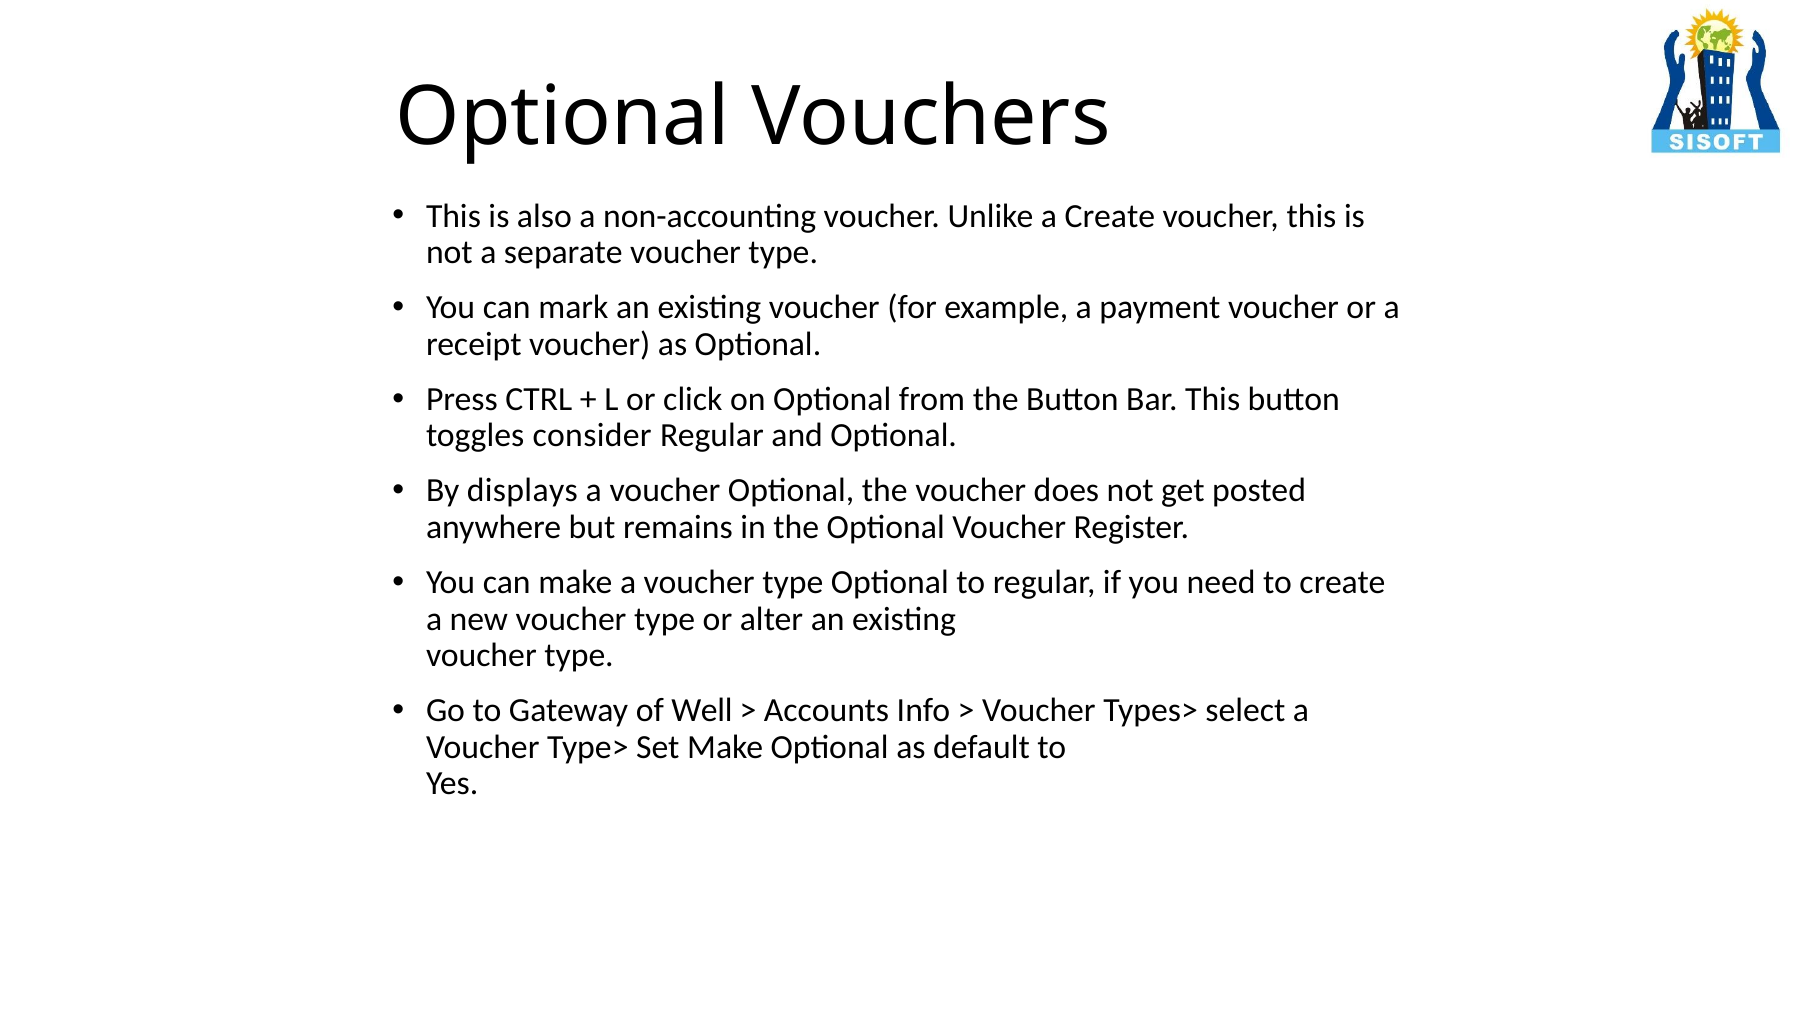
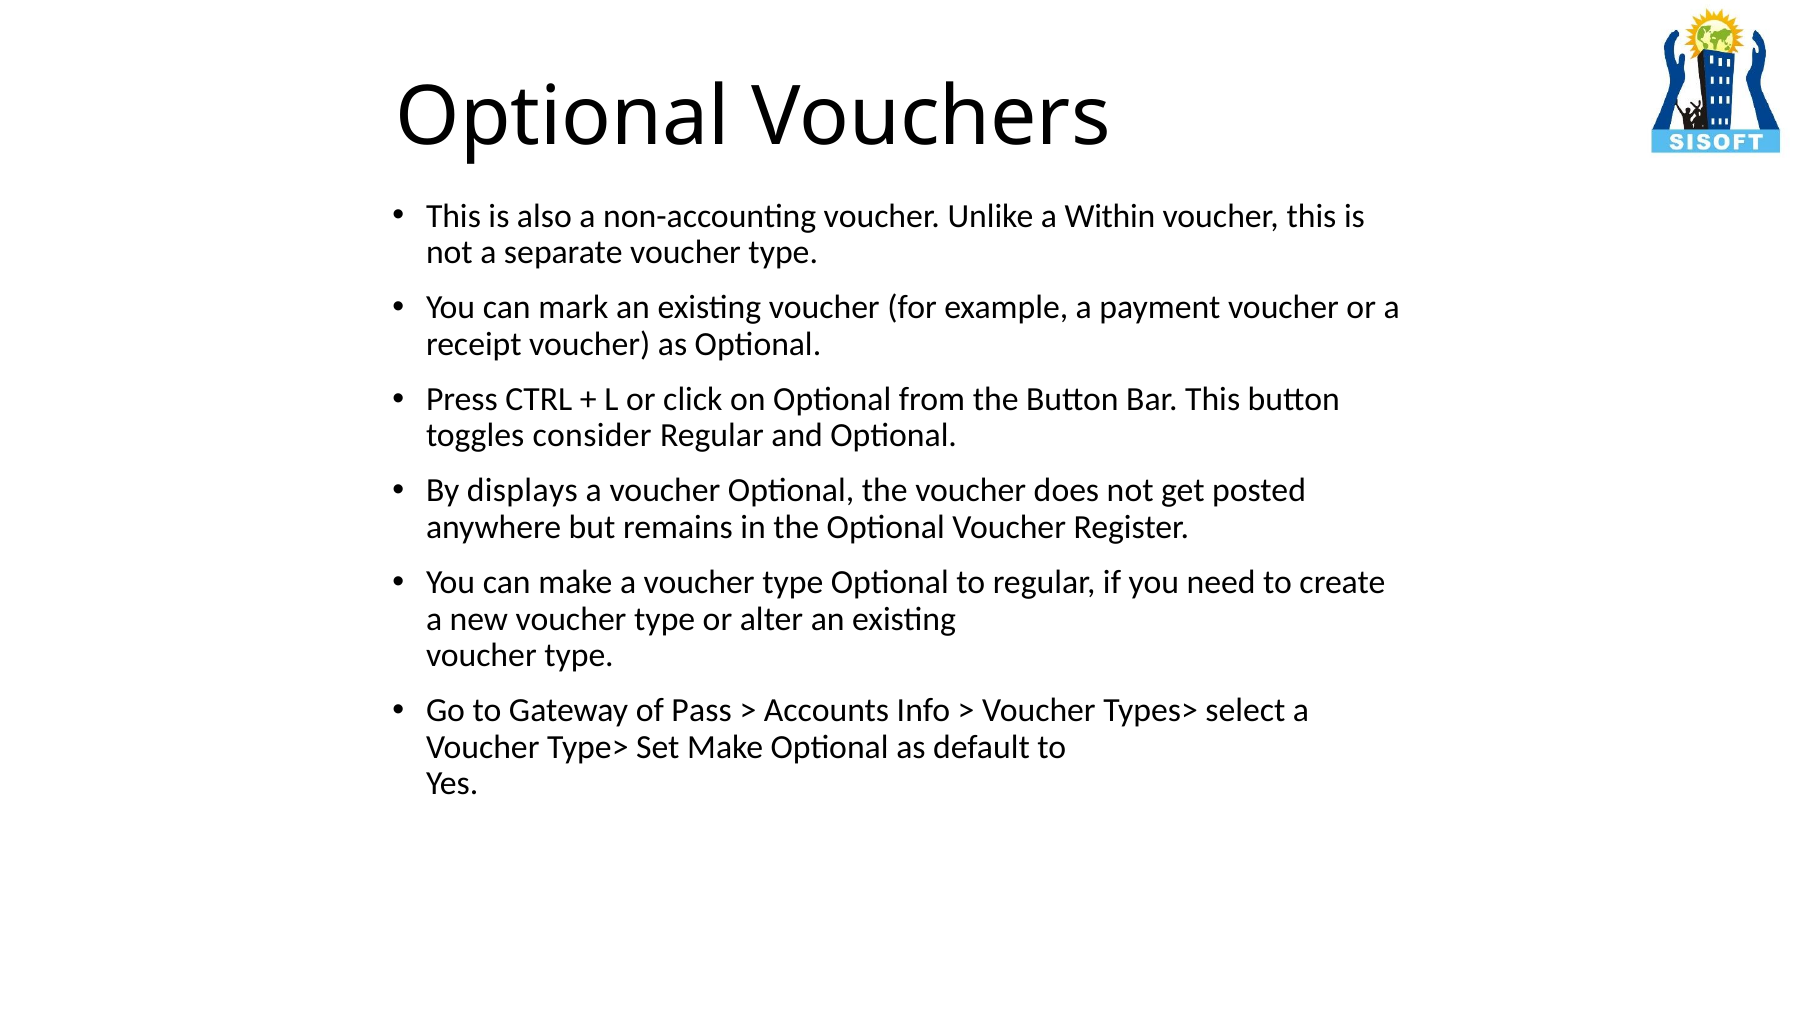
a Create: Create -> Within
Well: Well -> Pass
